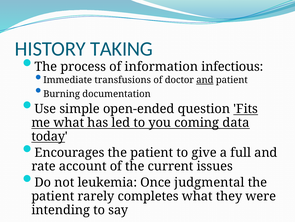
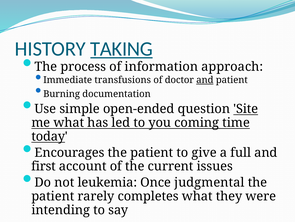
TAKING underline: none -> present
infectious: infectious -> approach
Fits: Fits -> Site
data: data -> time
rate: rate -> first
